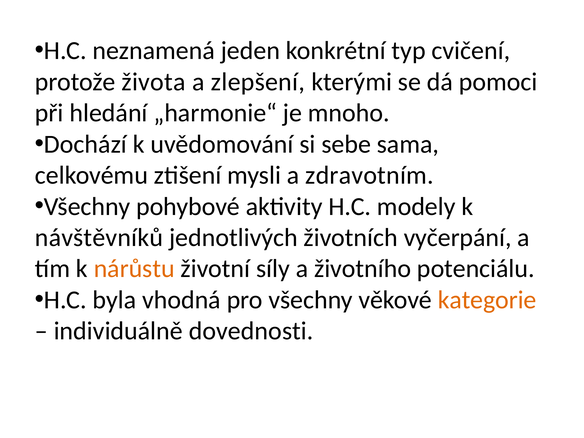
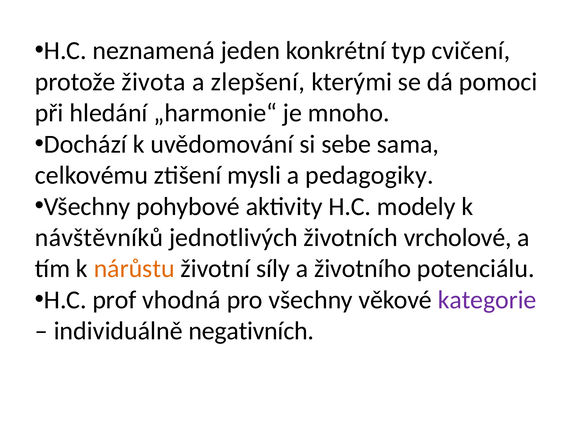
zdravotním: zdravotním -> pedagogiky
vyčerpání: vyčerpání -> vrcholové
byla: byla -> prof
kategorie colour: orange -> purple
dovednosti: dovednosti -> negativních
